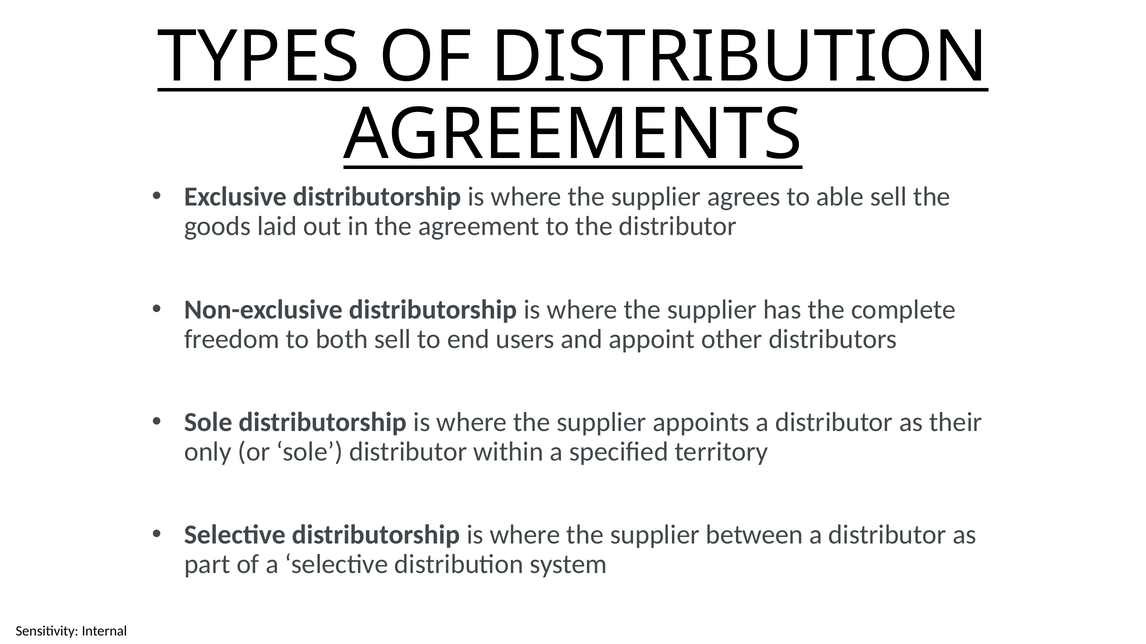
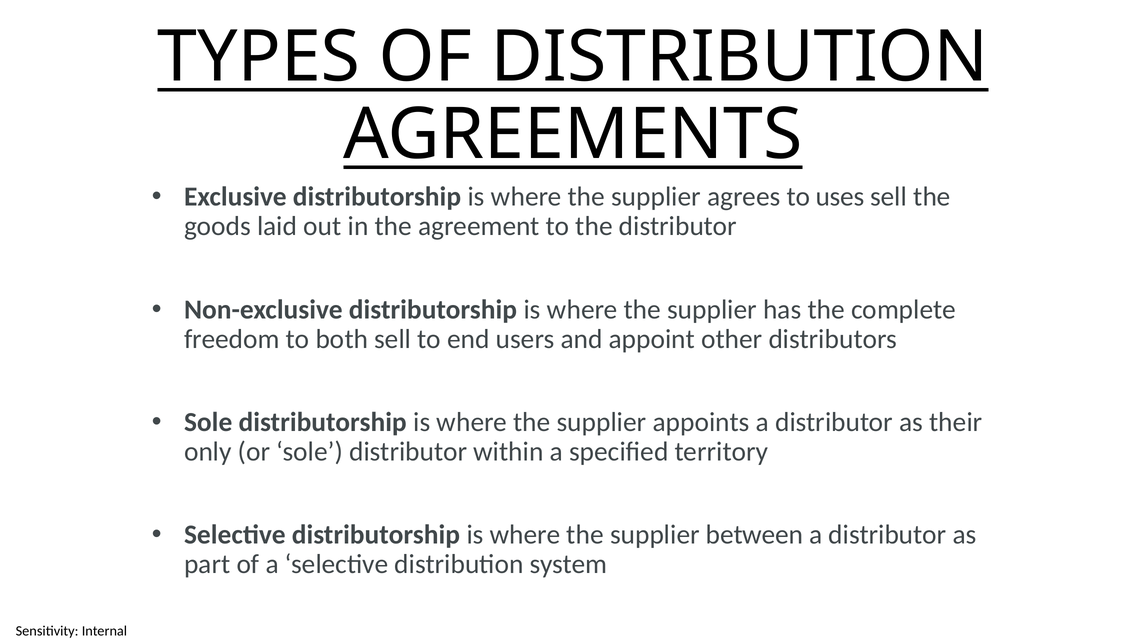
able: able -> uses
